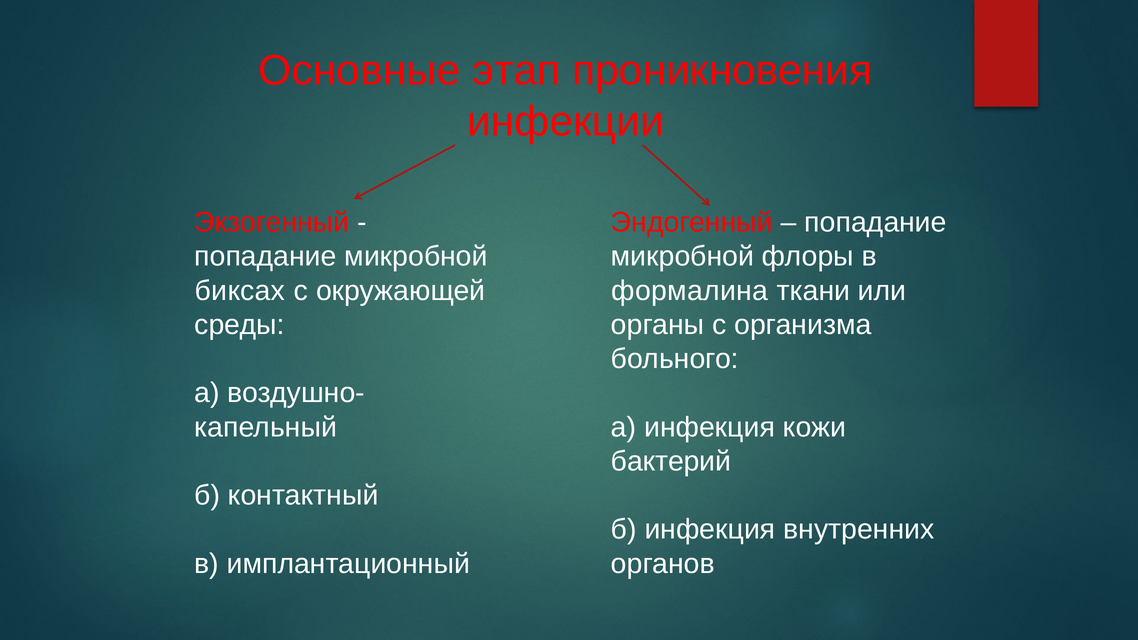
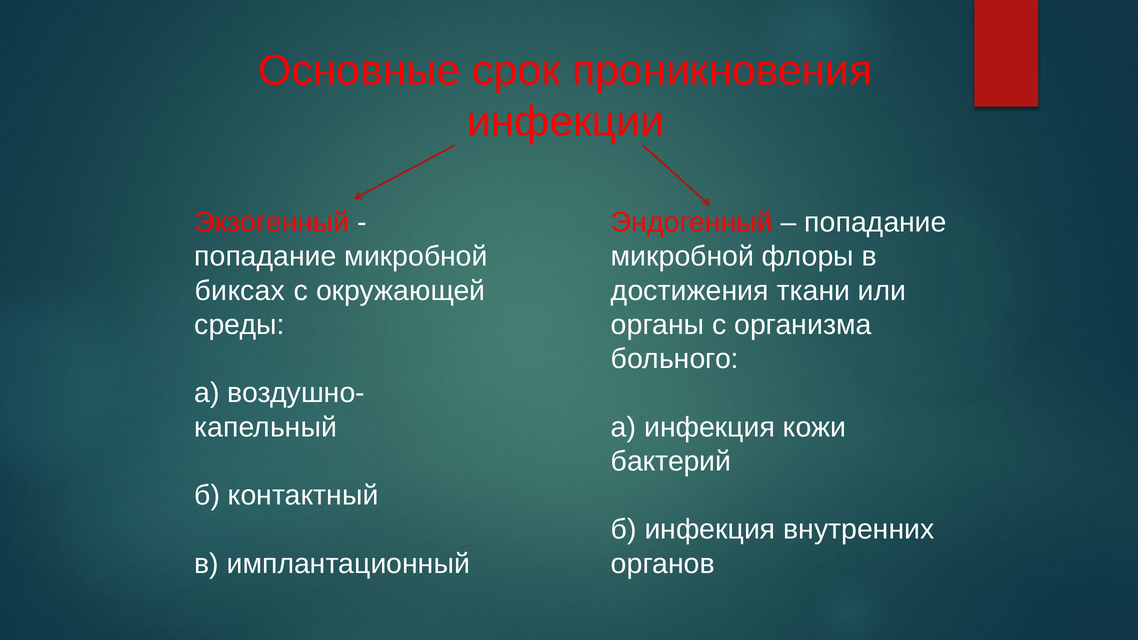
этап: этап -> срок
формалина: формалина -> достижения
